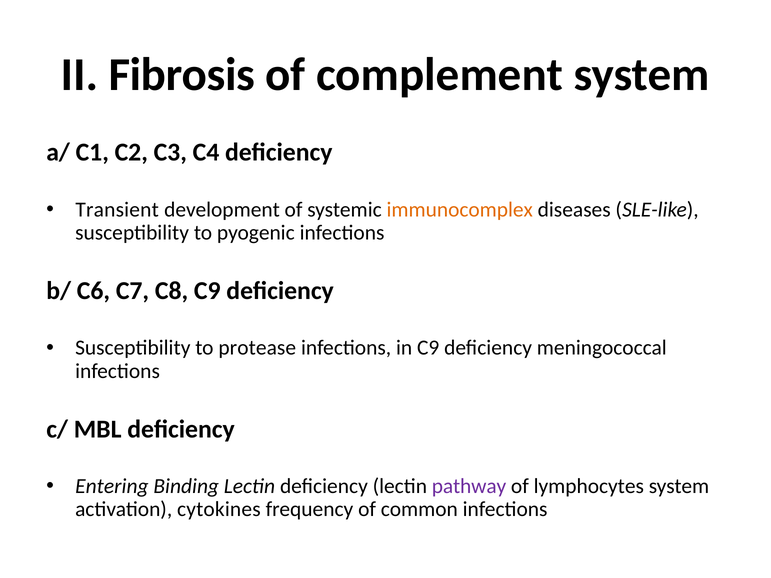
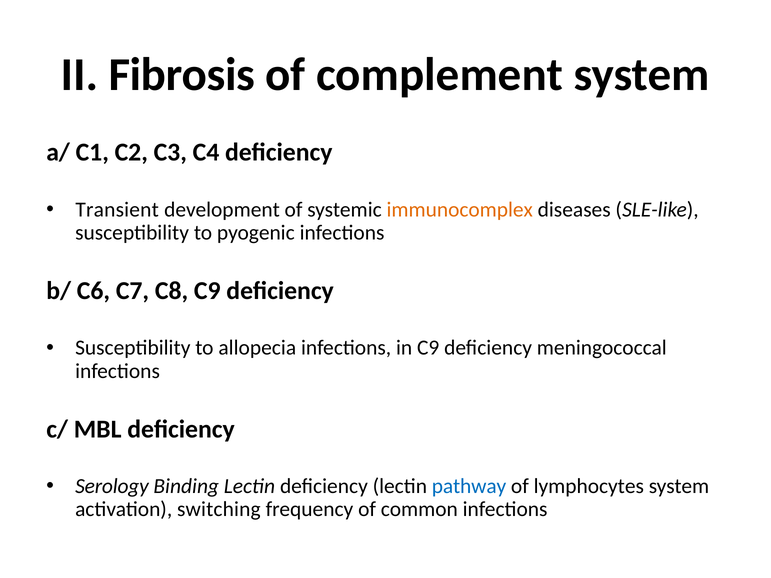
protease: protease -> allopecia
Entering: Entering -> Serology
pathway colour: purple -> blue
cytokines: cytokines -> switching
